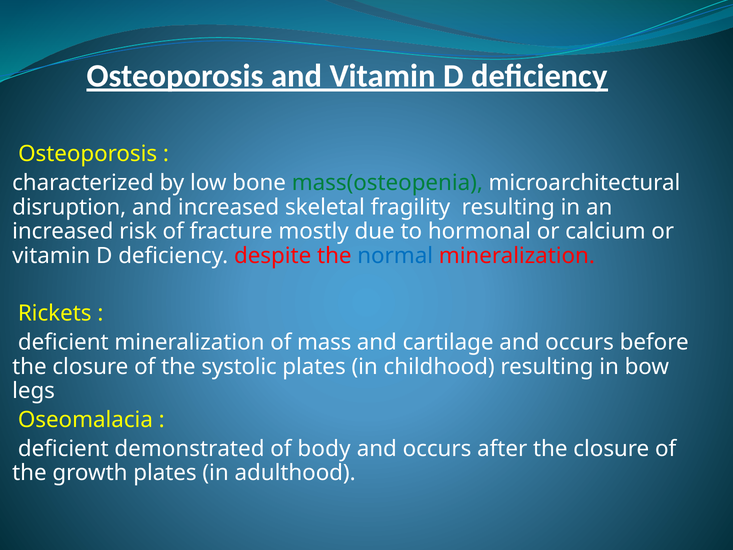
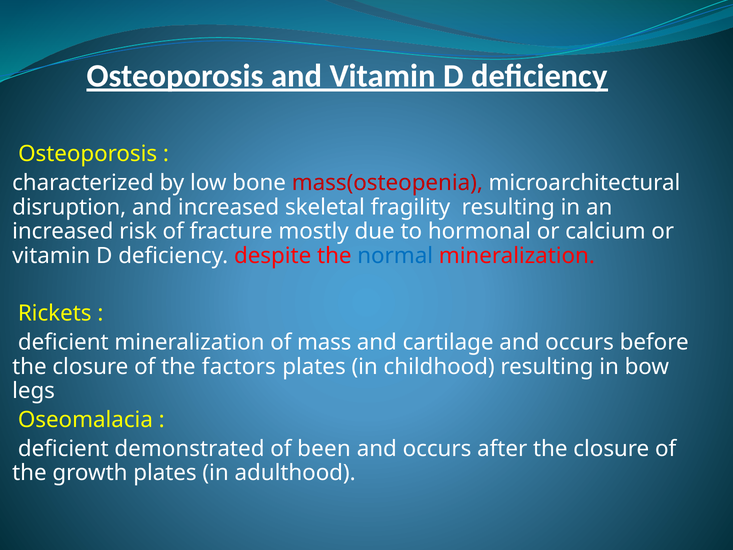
mass(osteopenia colour: green -> red
systolic: systolic -> factors
body: body -> been
